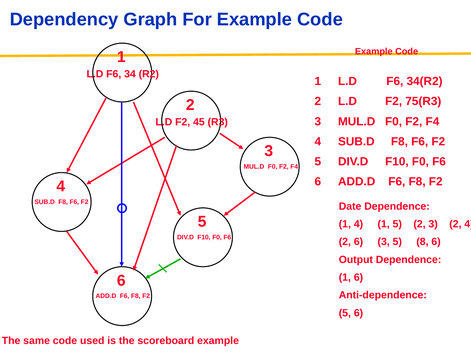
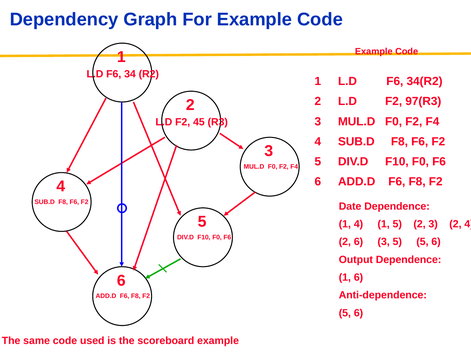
75(R3: 75(R3 -> 97(R3
5 8: 8 -> 5
